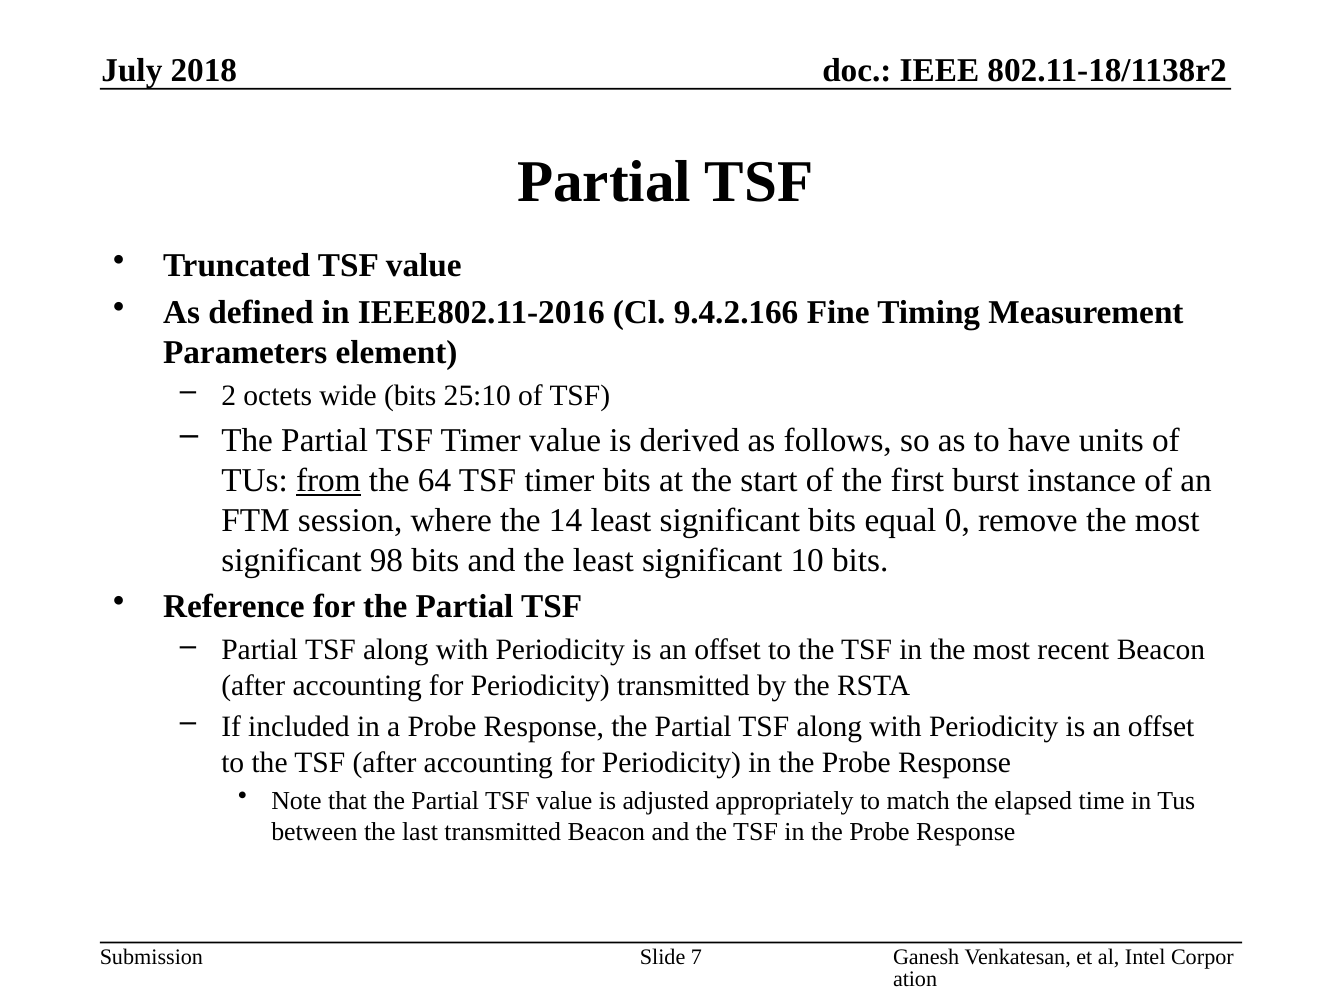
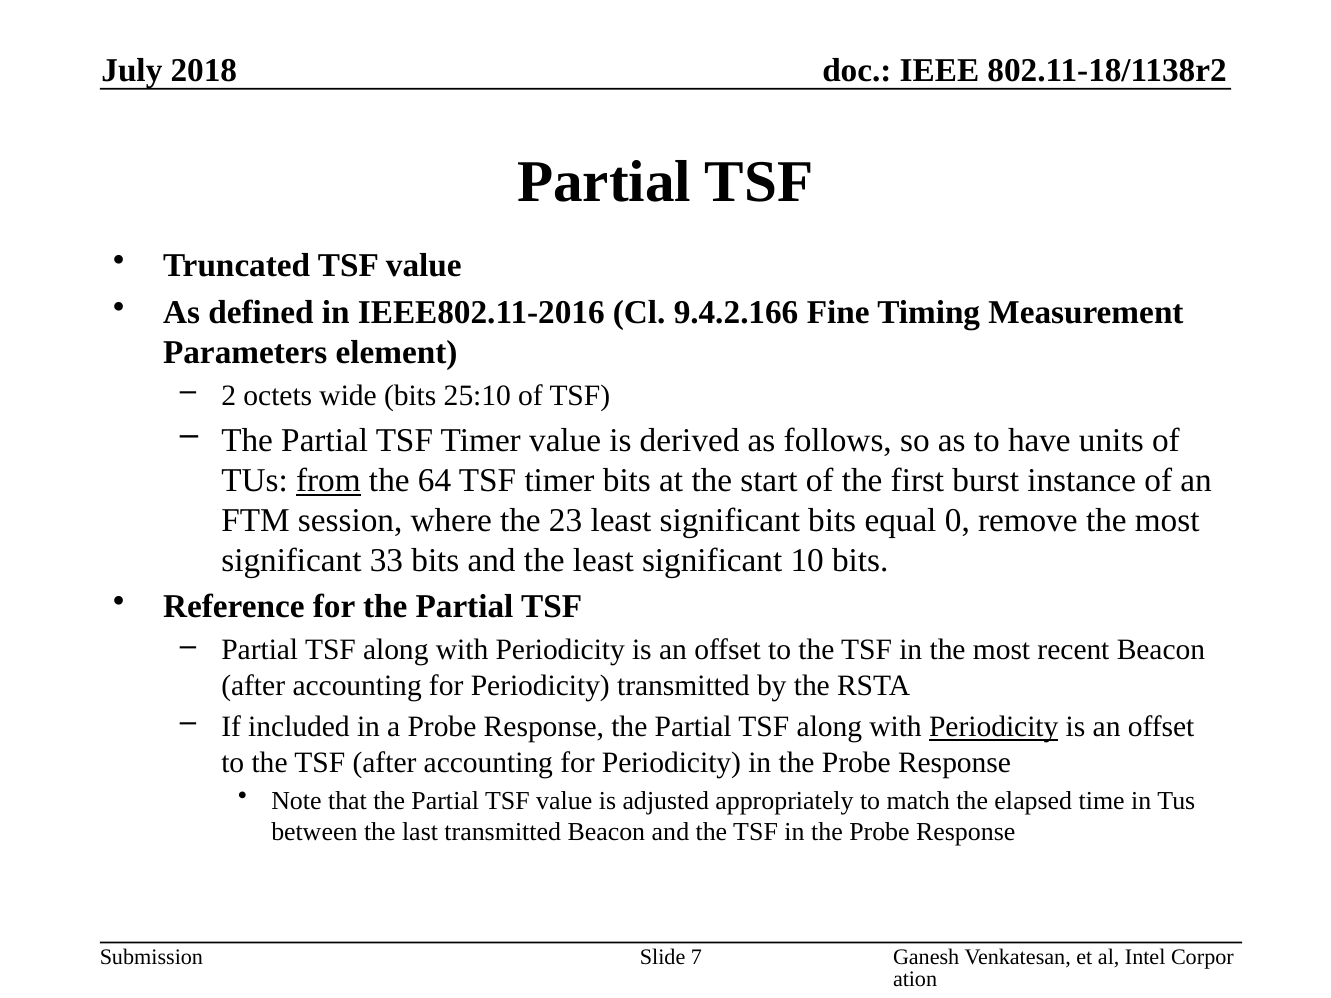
14: 14 -> 23
98: 98 -> 33
Periodicity at (994, 727) underline: none -> present
